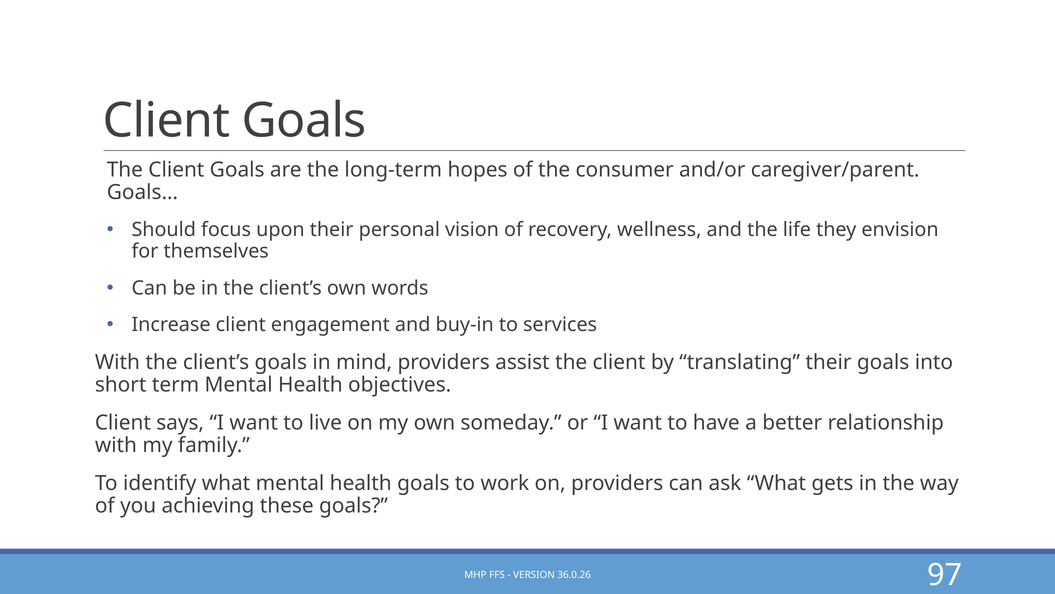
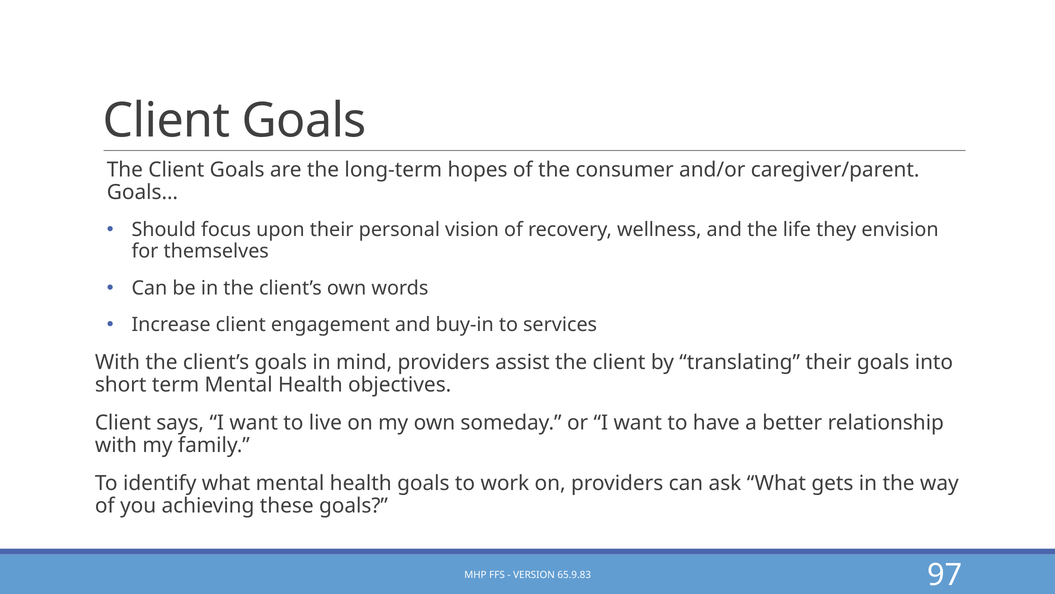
36.0.26: 36.0.26 -> 65.9.83
